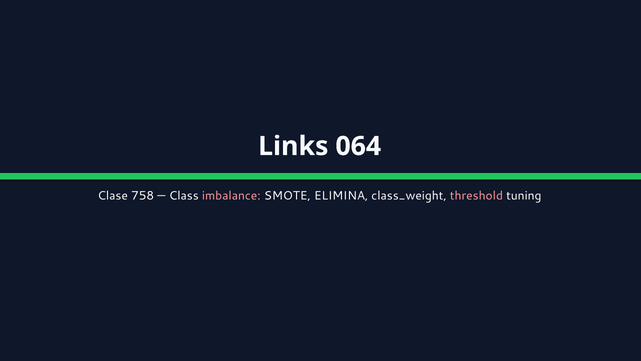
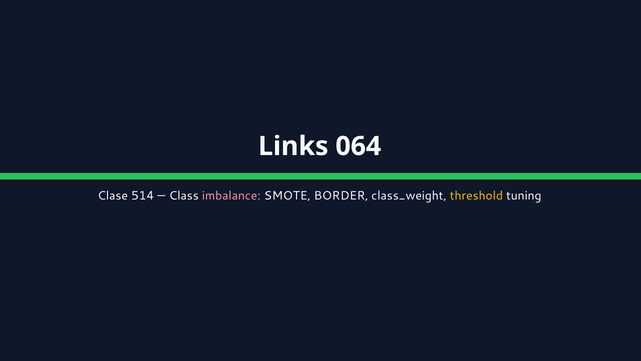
758: 758 -> 514
ELIMINA: ELIMINA -> BORDER
threshold colour: pink -> yellow
